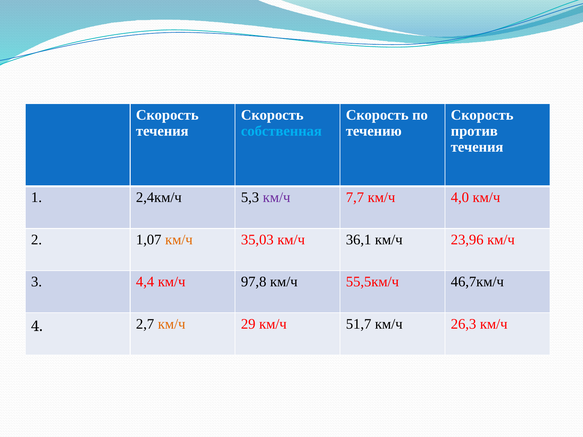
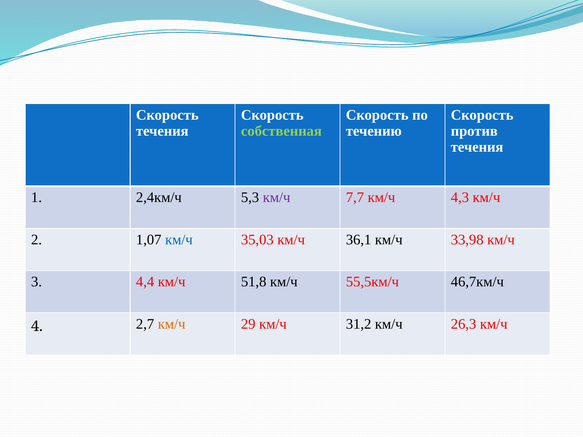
собственная colour: light blue -> light green
4,0: 4,0 -> 4,3
км/ч at (179, 240) colour: orange -> blue
23,96: 23,96 -> 33,98
97,8: 97,8 -> 51,8
51,7: 51,7 -> 31,2
